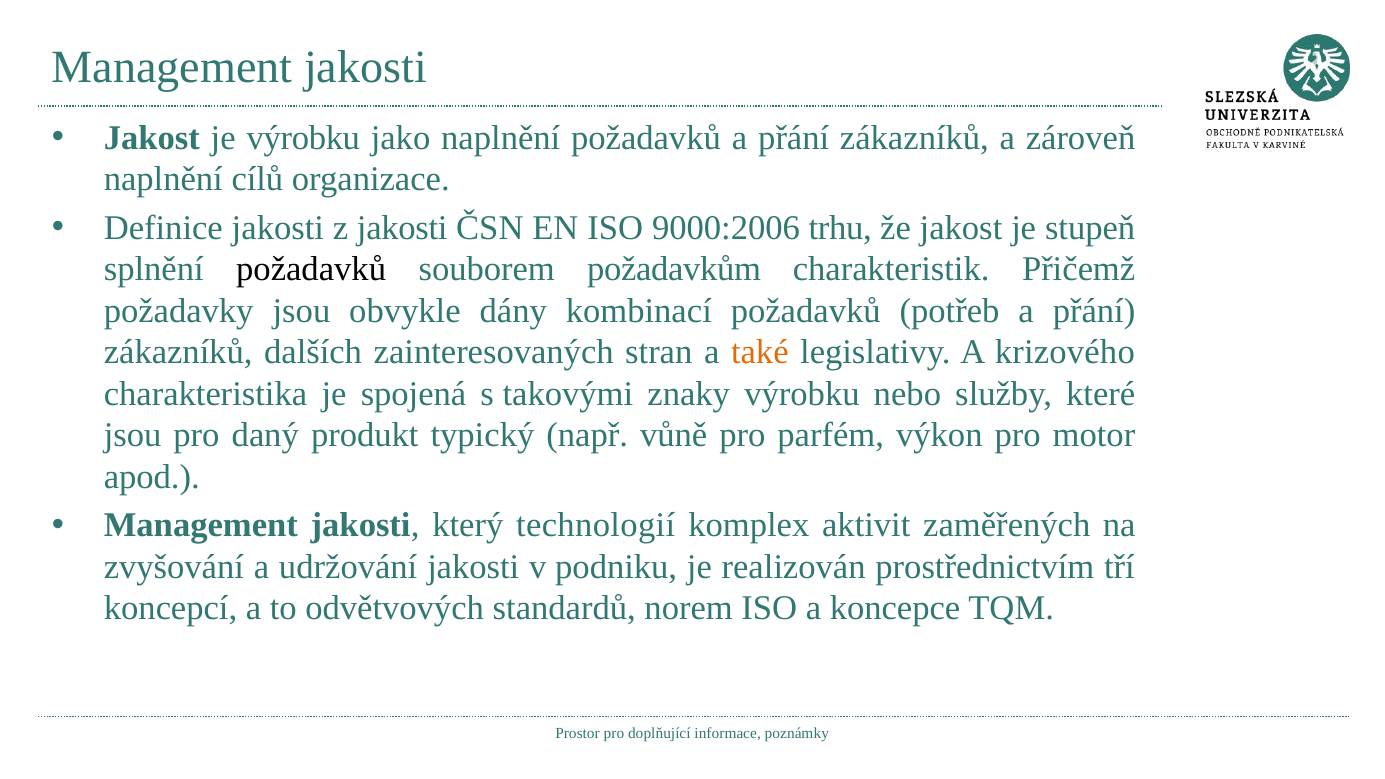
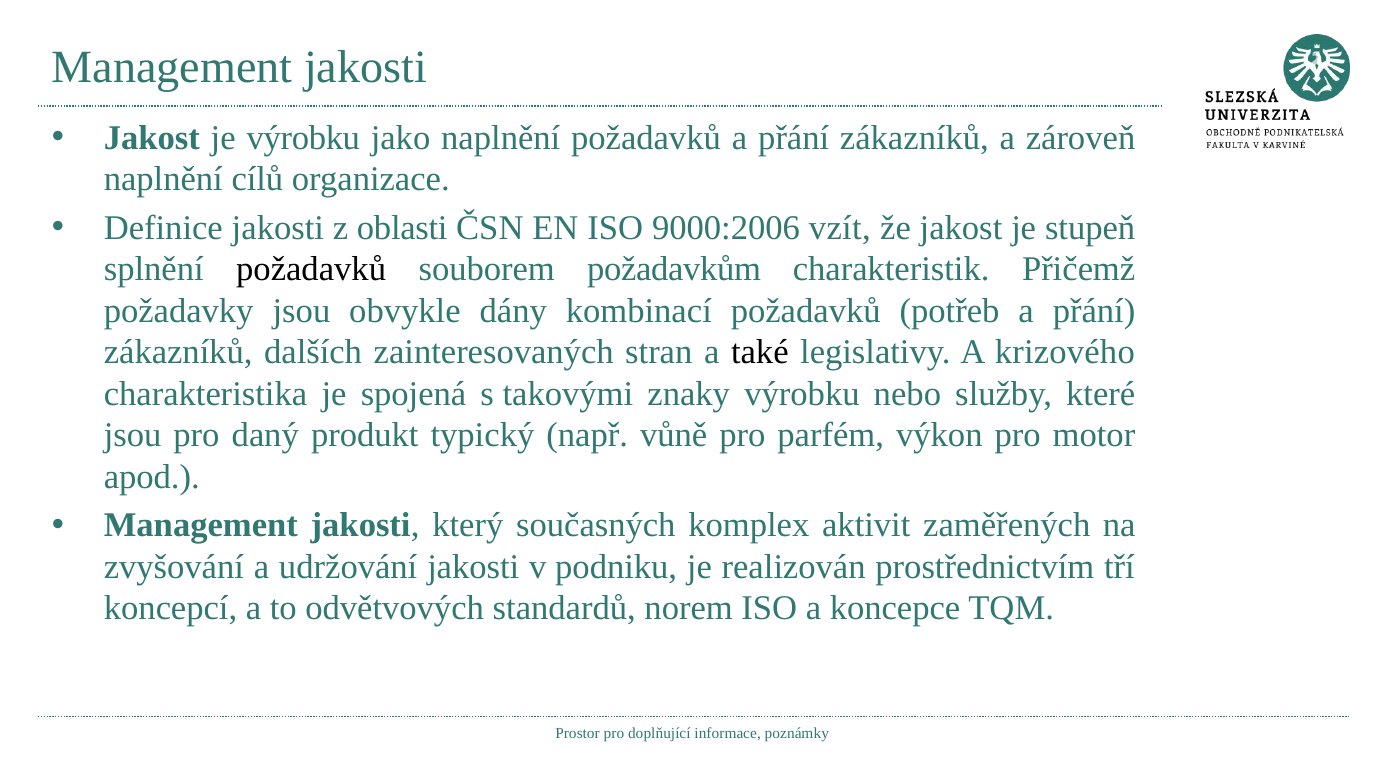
z jakosti: jakosti -> oblasti
trhu: trhu -> vzít
také colour: orange -> black
technologií: technologií -> současných
